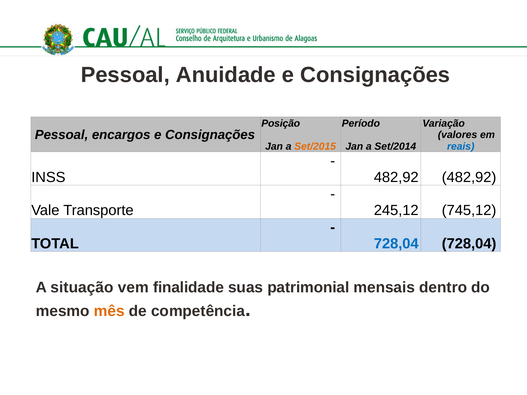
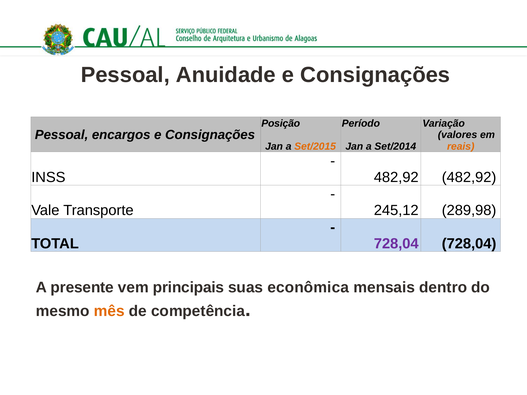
reais colour: blue -> orange
745,12: 745,12 -> 289,98
728,04 at (396, 244) colour: blue -> purple
situação: situação -> presente
finalidade: finalidade -> principais
patrimonial: patrimonial -> econômica
